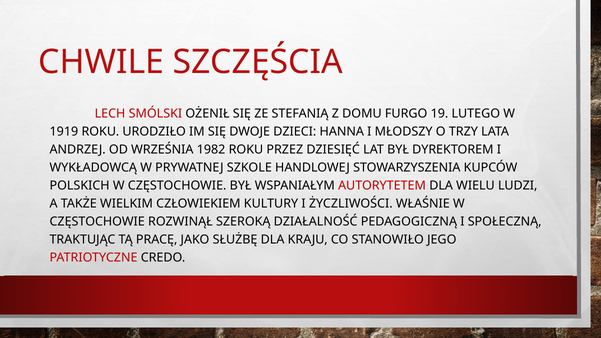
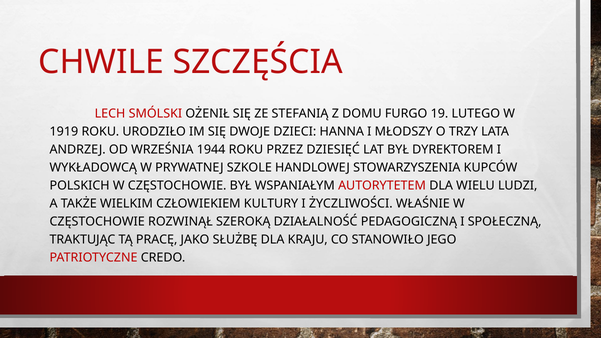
1982: 1982 -> 1944
